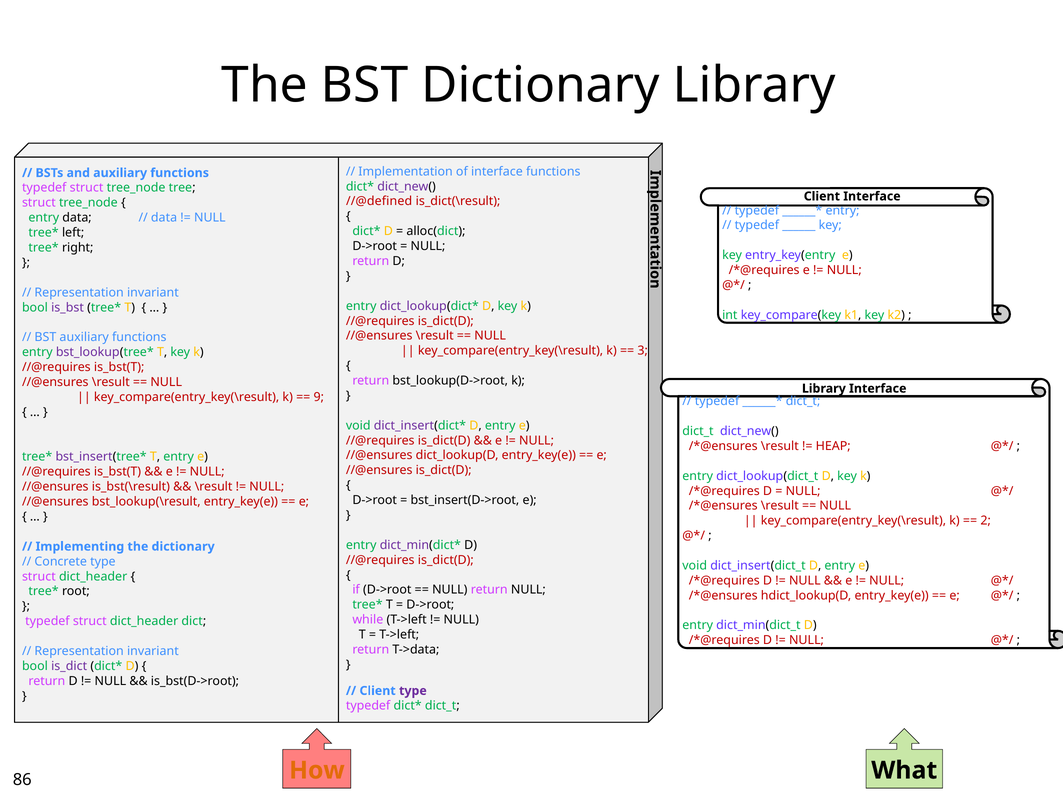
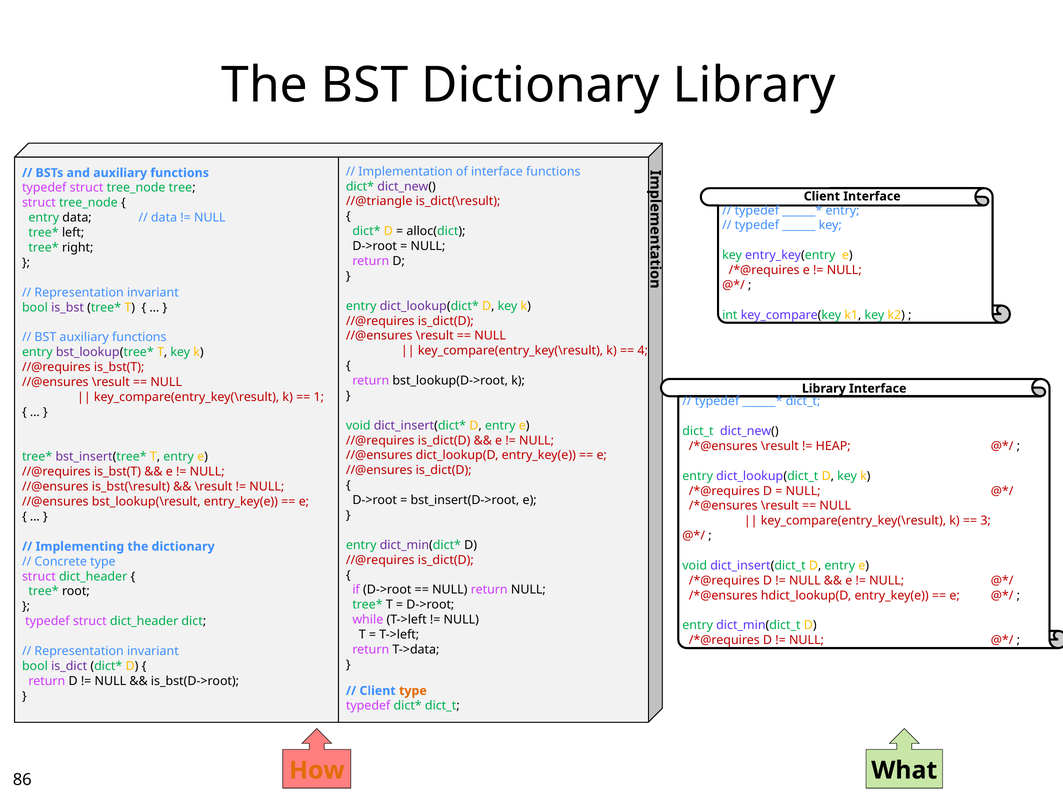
//@defined: //@defined -> //@triangle
3: 3 -> 4
9: 9 -> 1
2: 2 -> 3
type at (413, 691) colour: purple -> orange
